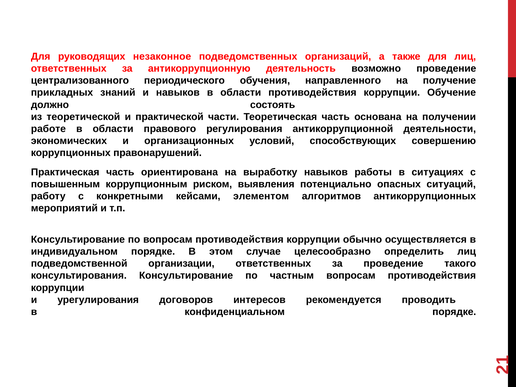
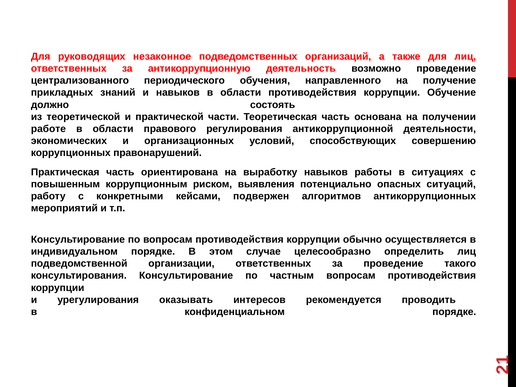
элементом: элементом -> подвержен
договоров: договоров -> оказывать
